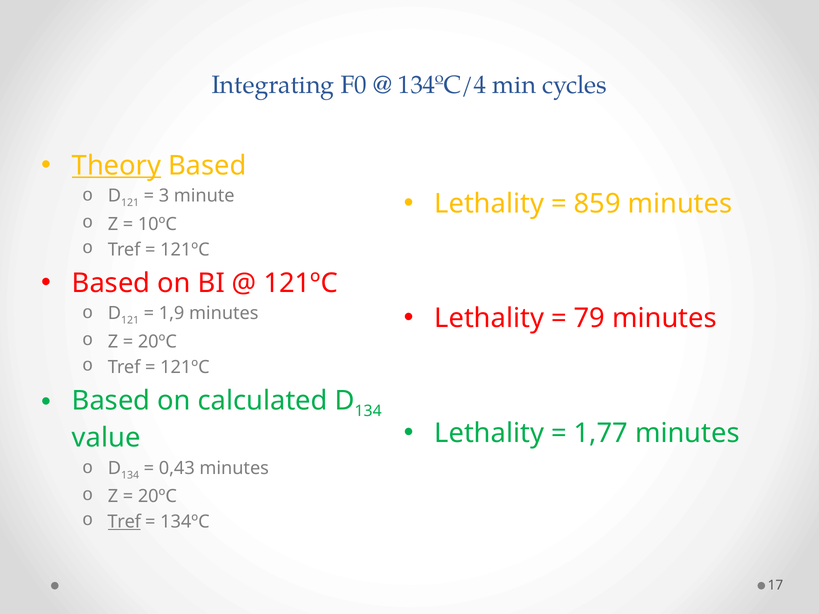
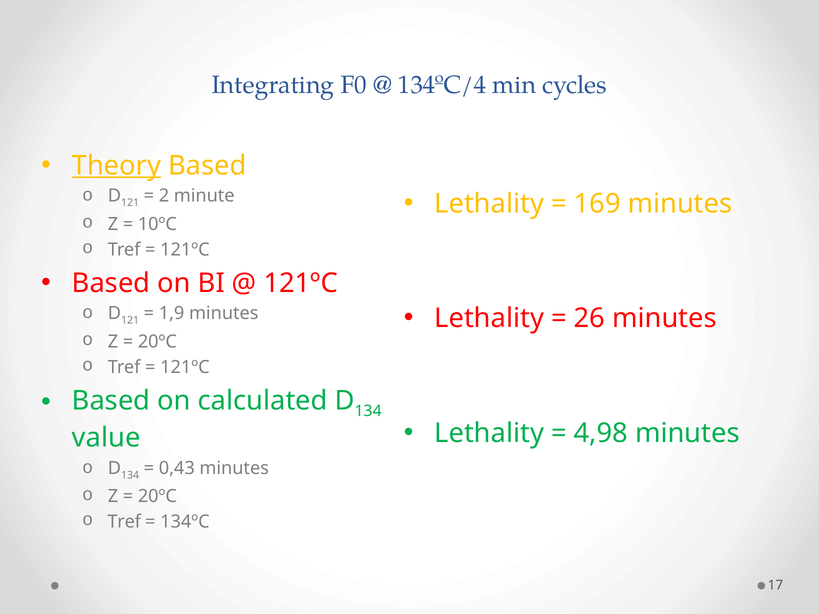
3: 3 -> 2
859: 859 -> 169
79: 79 -> 26
1,77: 1,77 -> 4,98
Tref at (124, 522) underline: present -> none
